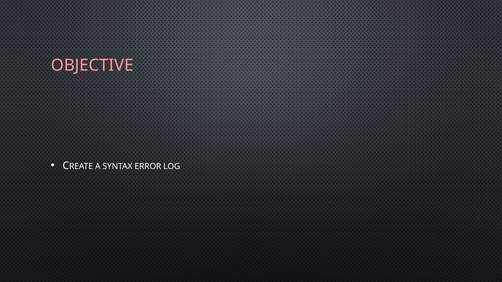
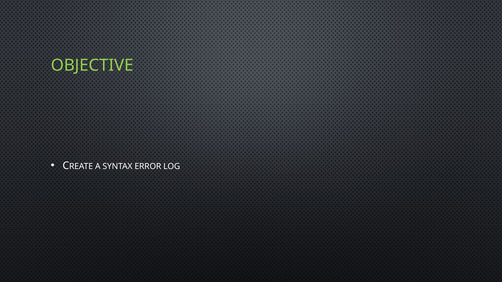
OBJECTIVE colour: pink -> light green
